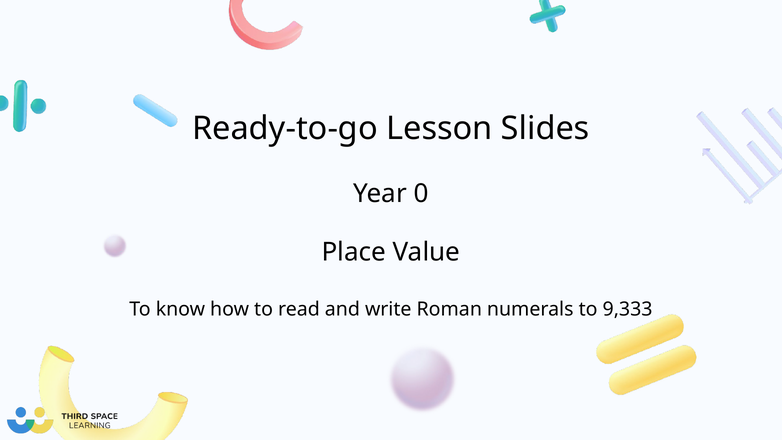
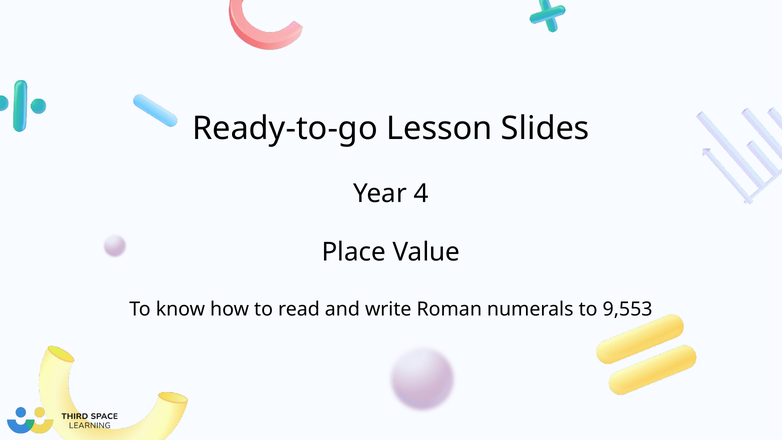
0: 0 -> 4
9,333: 9,333 -> 9,553
